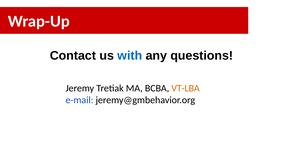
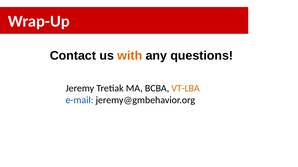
with colour: blue -> orange
